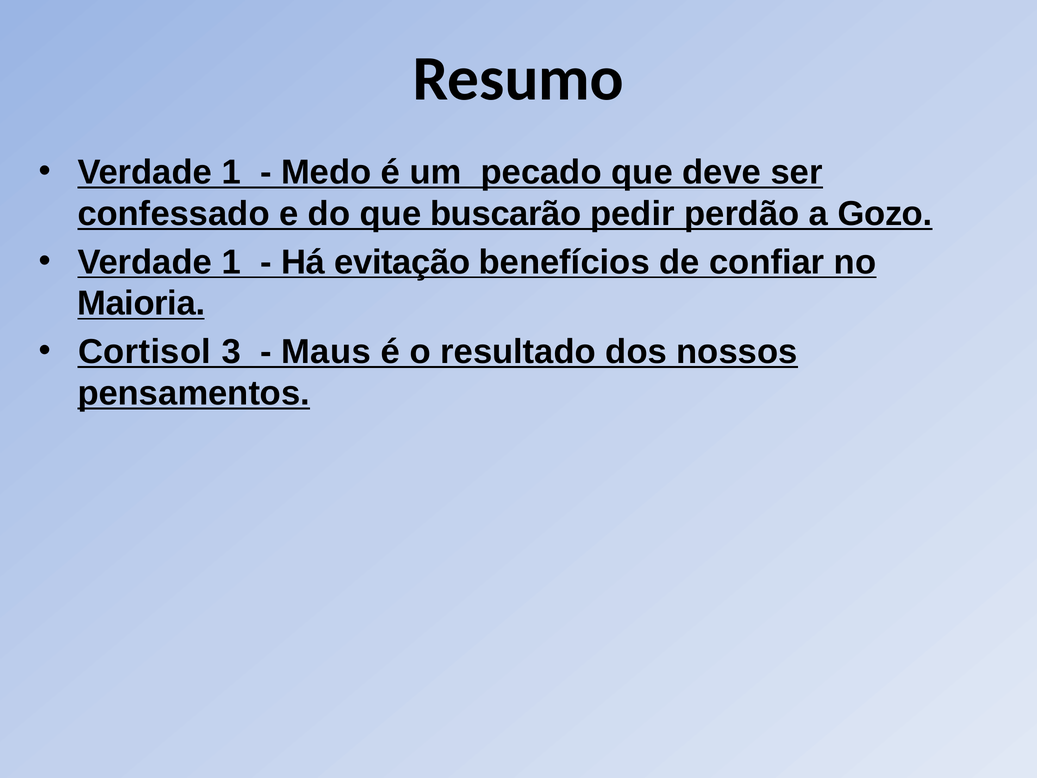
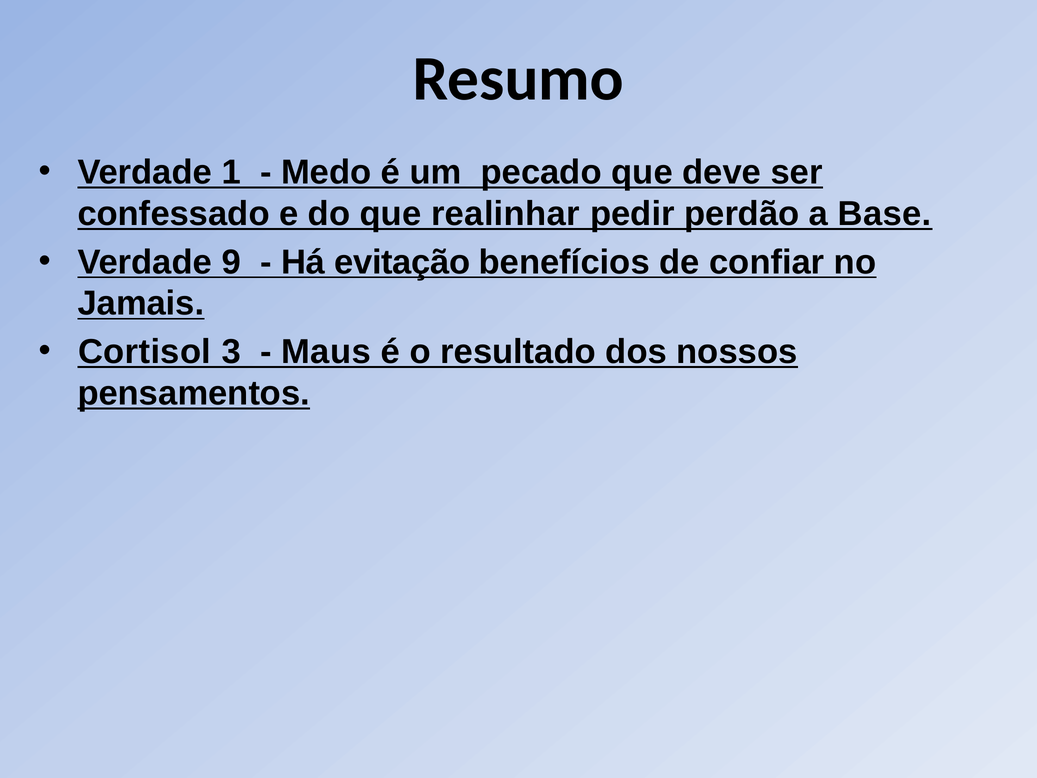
buscarão: buscarão -> realinhar
Gozo: Gozo -> Base
1 at (231, 262): 1 -> 9
Maioria: Maioria -> Jamais
